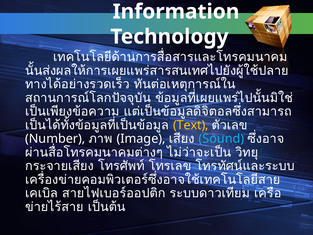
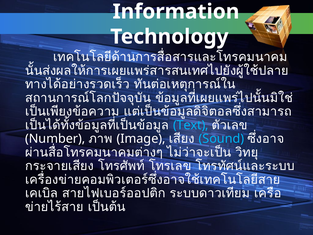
Text colour: yellow -> light blue
